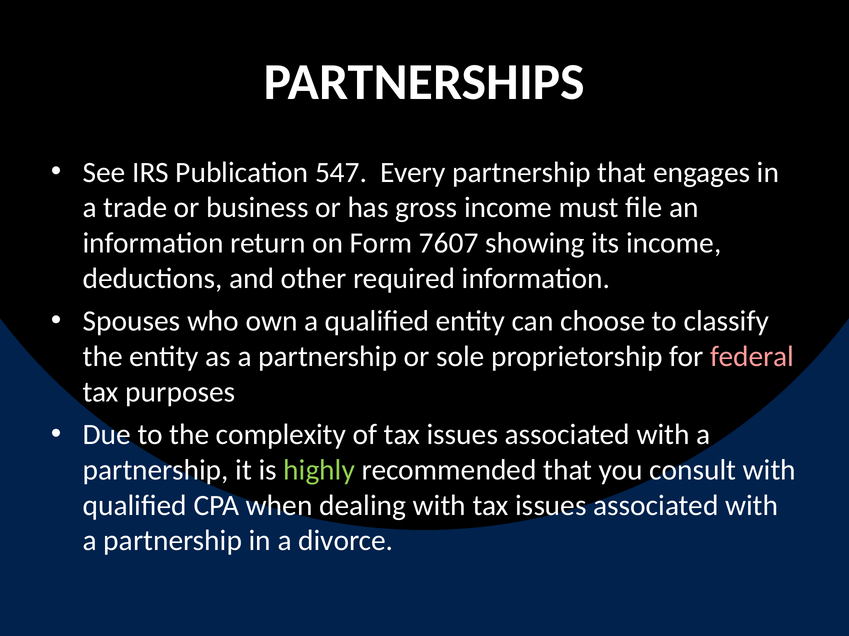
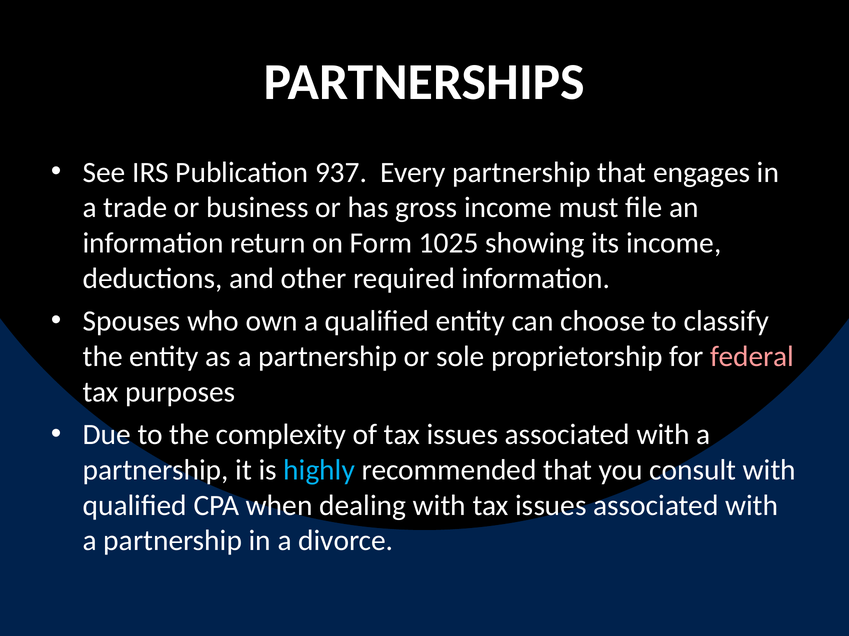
547: 547 -> 937
7607: 7607 -> 1025
highly colour: light green -> light blue
